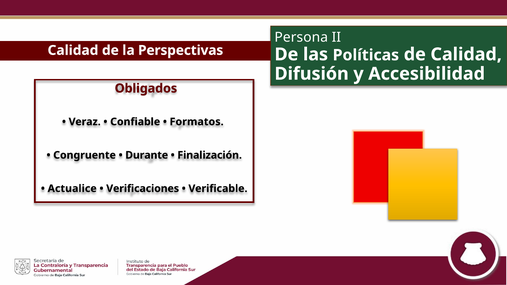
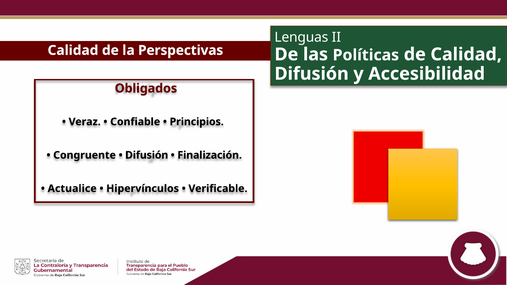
Persona: Persona -> Lenguas
Formatos: Formatos -> Principios
Durante at (147, 155): Durante -> Difusión
Verificaciones: Verificaciones -> Hipervínculos
